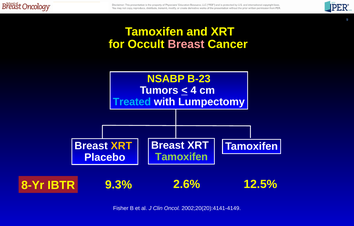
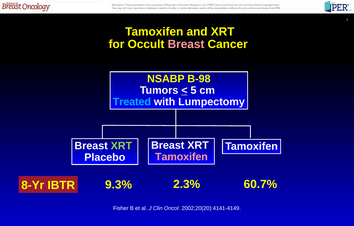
B-23: B-23 -> B-98
4: 4 -> 5
XRT at (121, 146) colour: yellow -> light green
Tamoxifen at (181, 157) colour: light green -> pink
12.5%: 12.5% -> 60.7%
2.6%: 2.6% -> 2.3%
